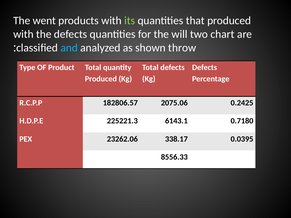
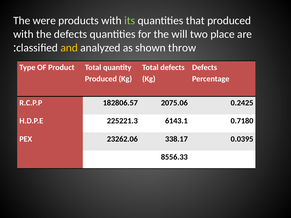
went: went -> were
chart: chart -> place
and colour: light blue -> yellow
